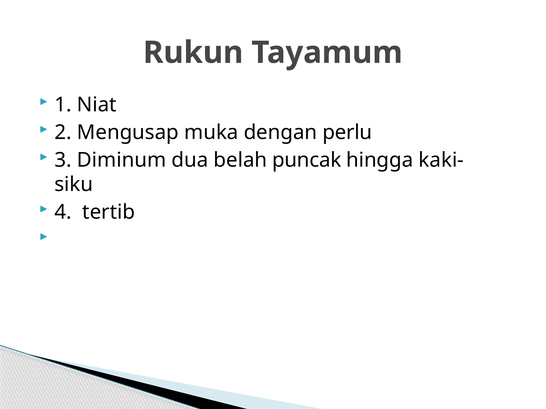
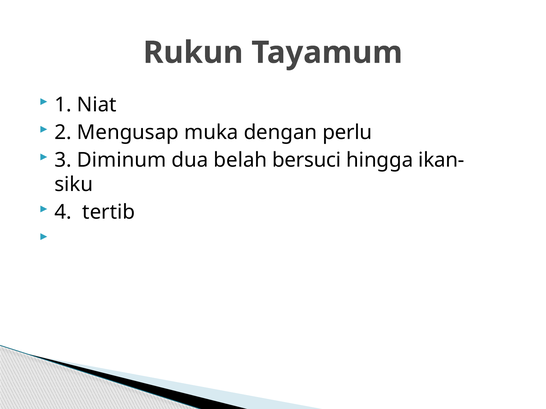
puncak: puncak -> bersuci
kaki-: kaki- -> ikan-
